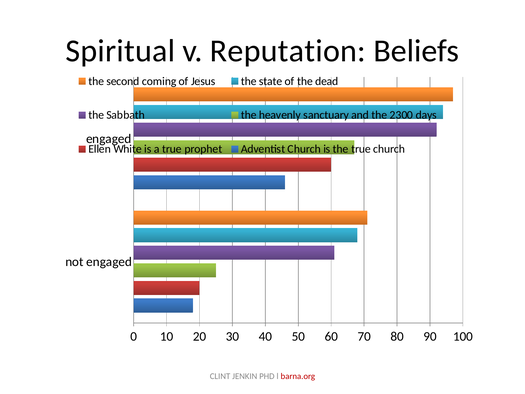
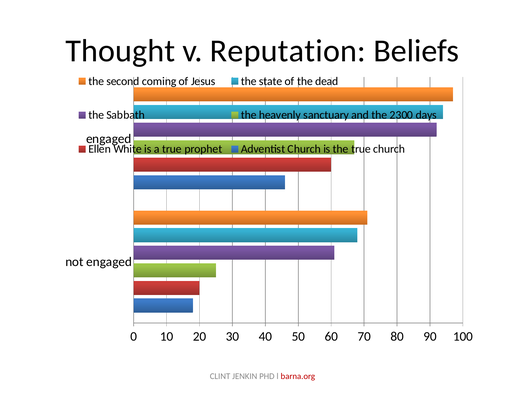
Spiritual: Spiritual -> Thought
